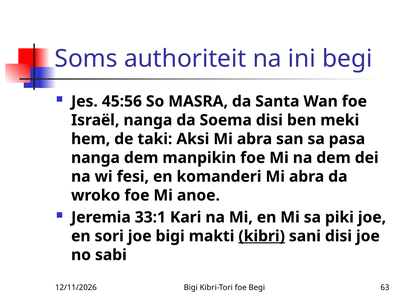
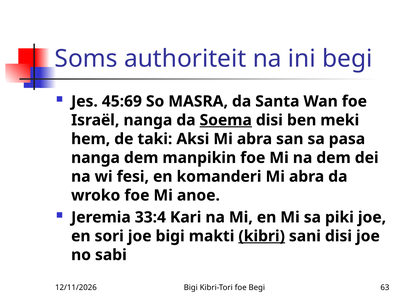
45:56: 45:56 -> 45:69
Soema underline: none -> present
33:1: 33:1 -> 33:4
